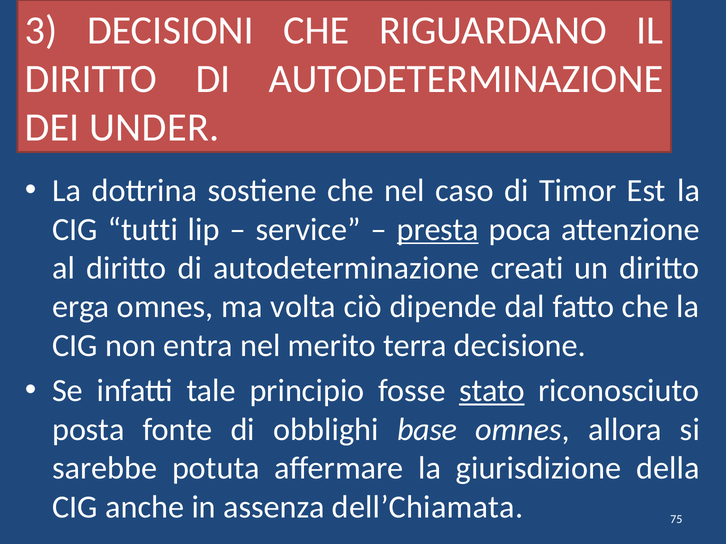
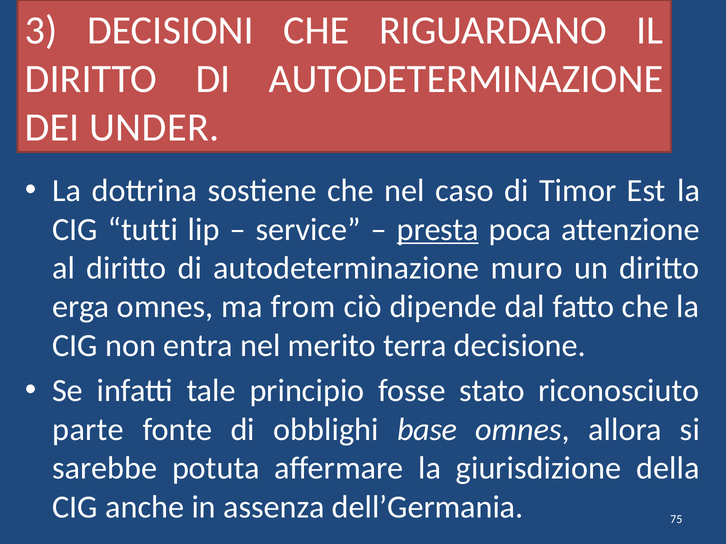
creati: creati -> muro
volta: volta -> from
stato underline: present -> none
posta: posta -> parte
dell’Chiamata: dell’Chiamata -> dell’Germania
